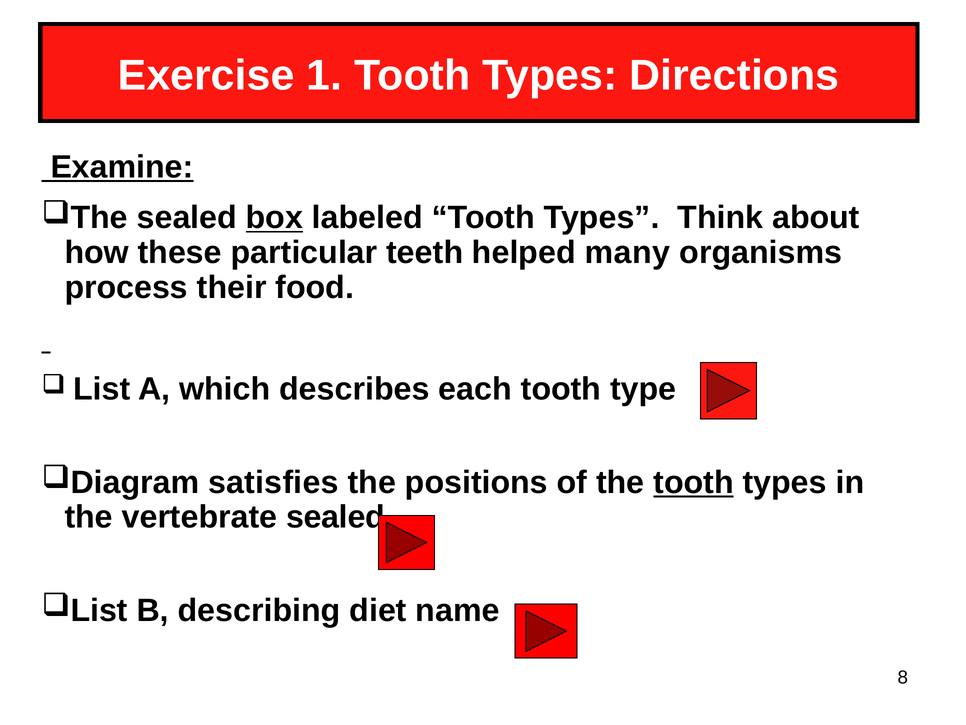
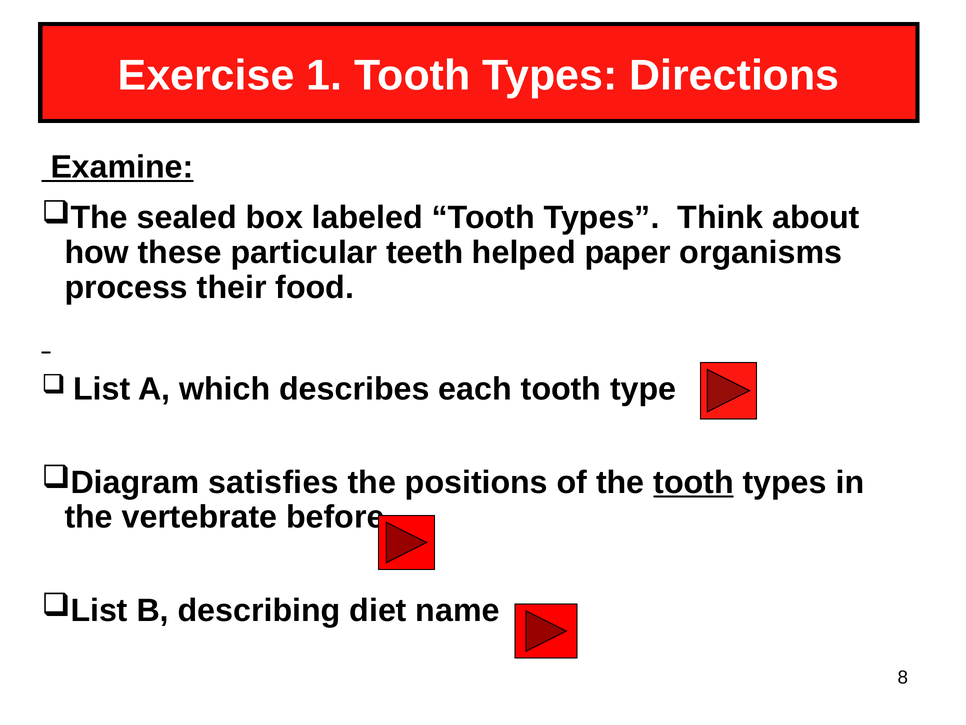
box underline: present -> none
many: many -> paper
vertebrate sealed: sealed -> before
